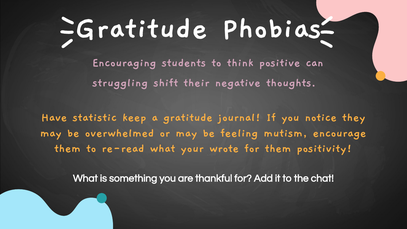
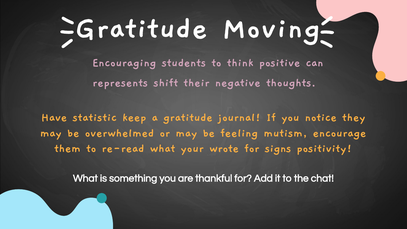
Phobias: Phobias -> Moving
struggling: struggling -> represents
for them: them -> signs
